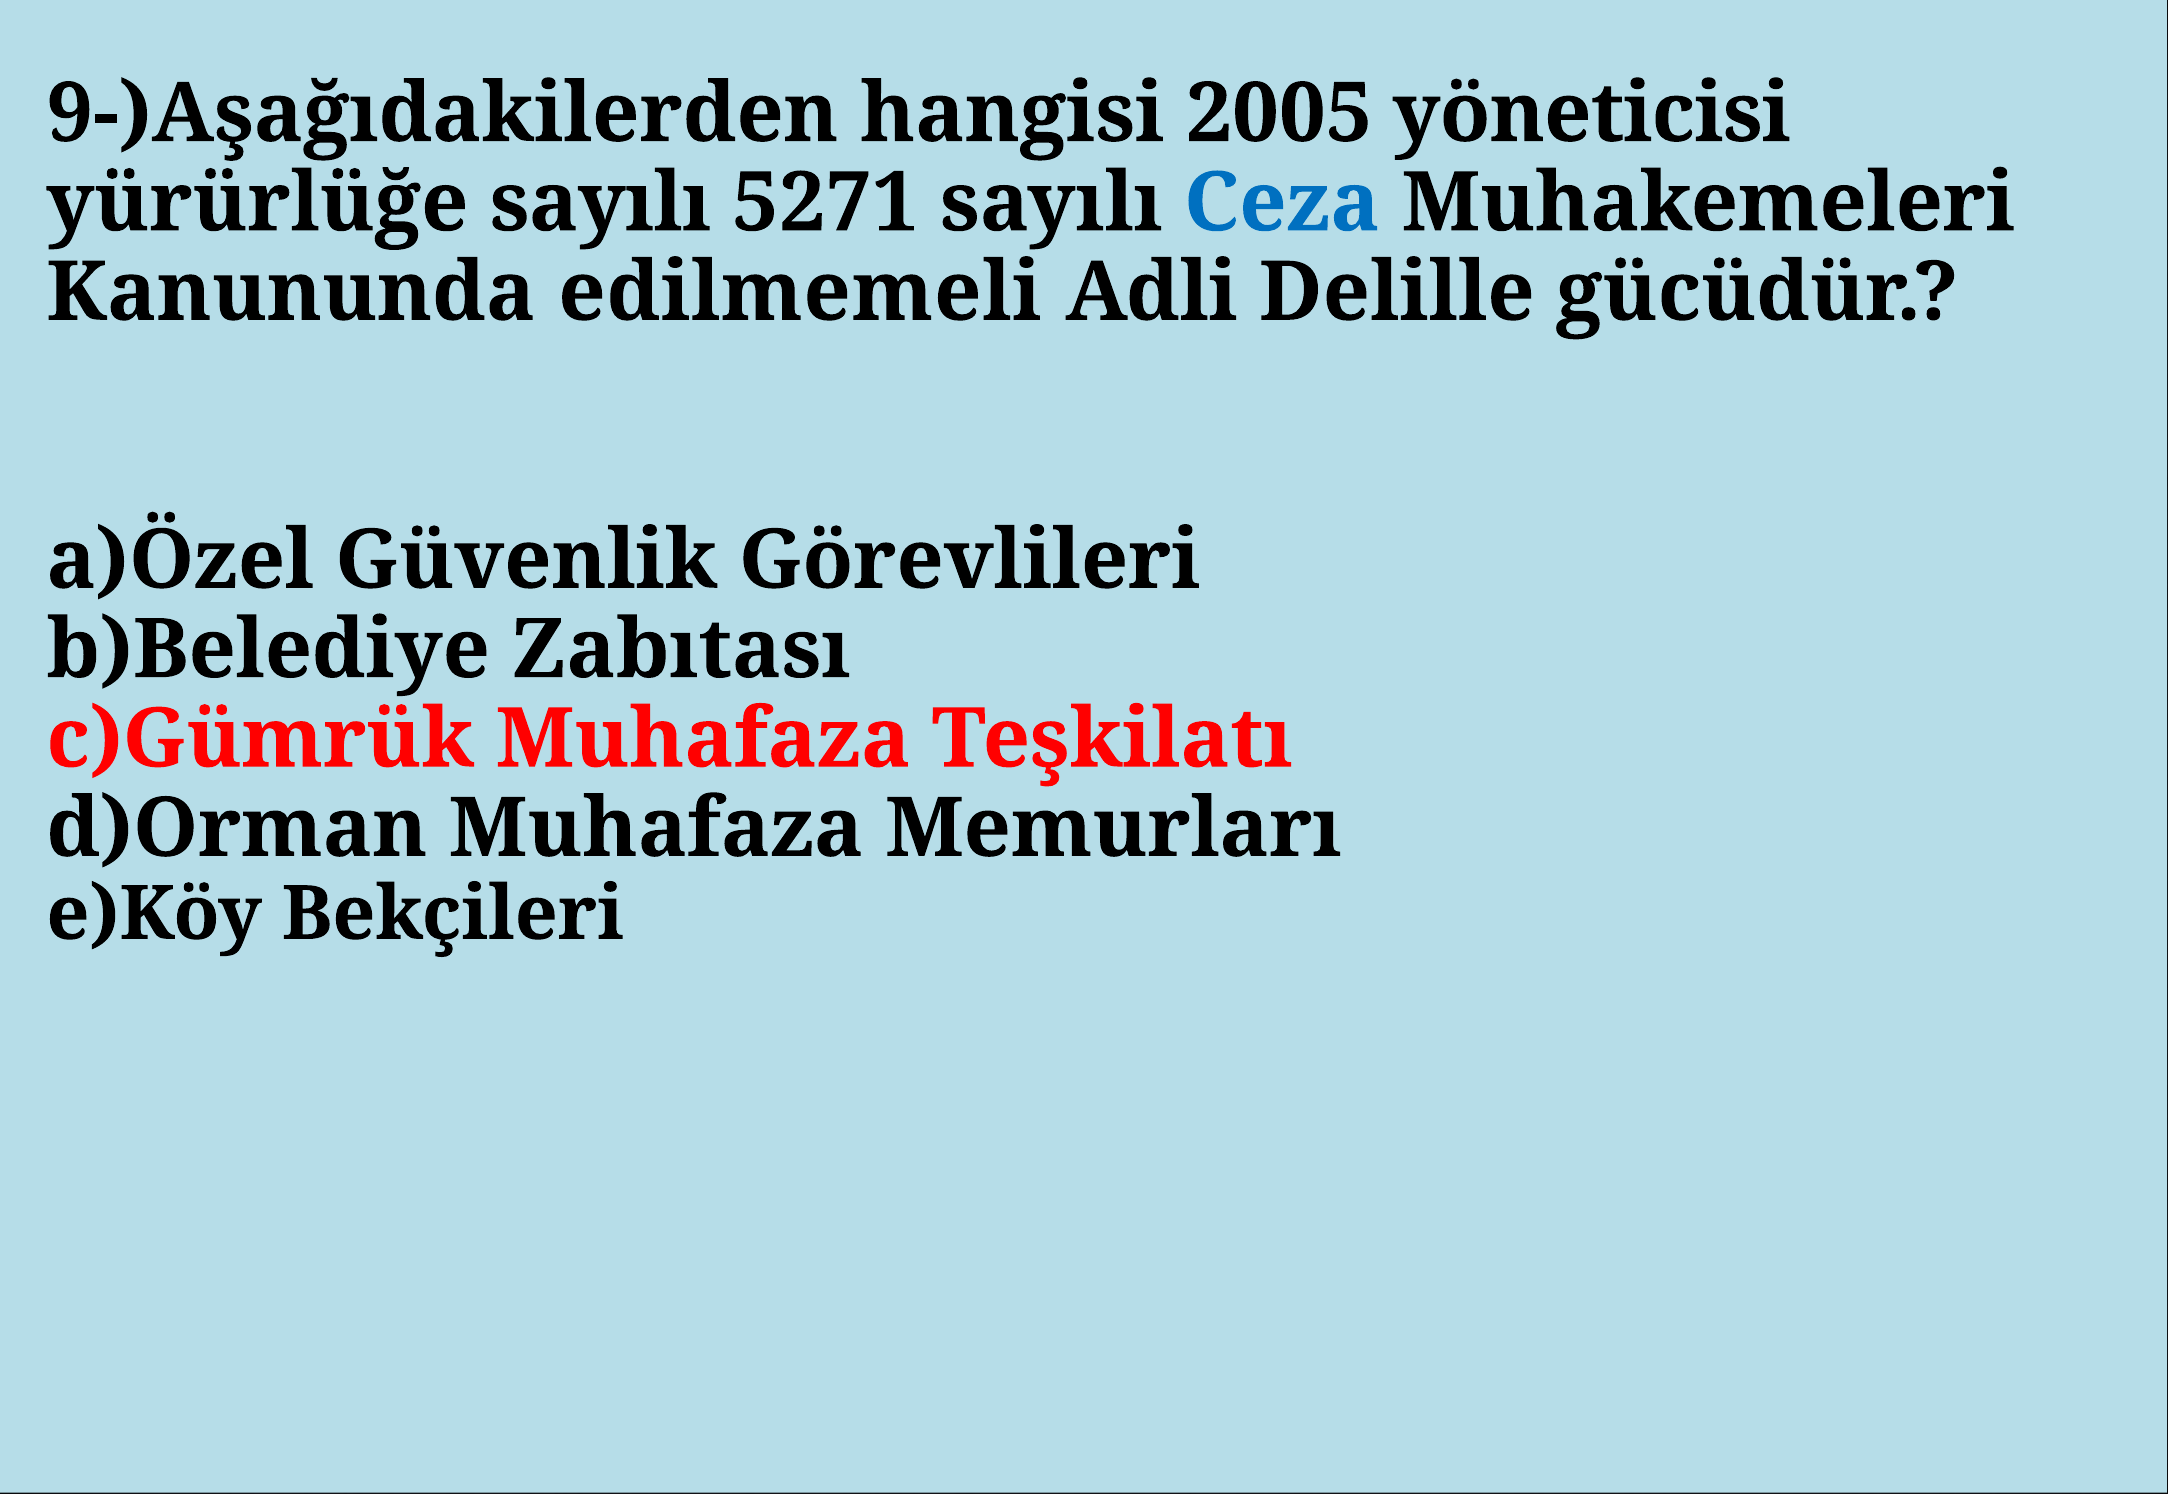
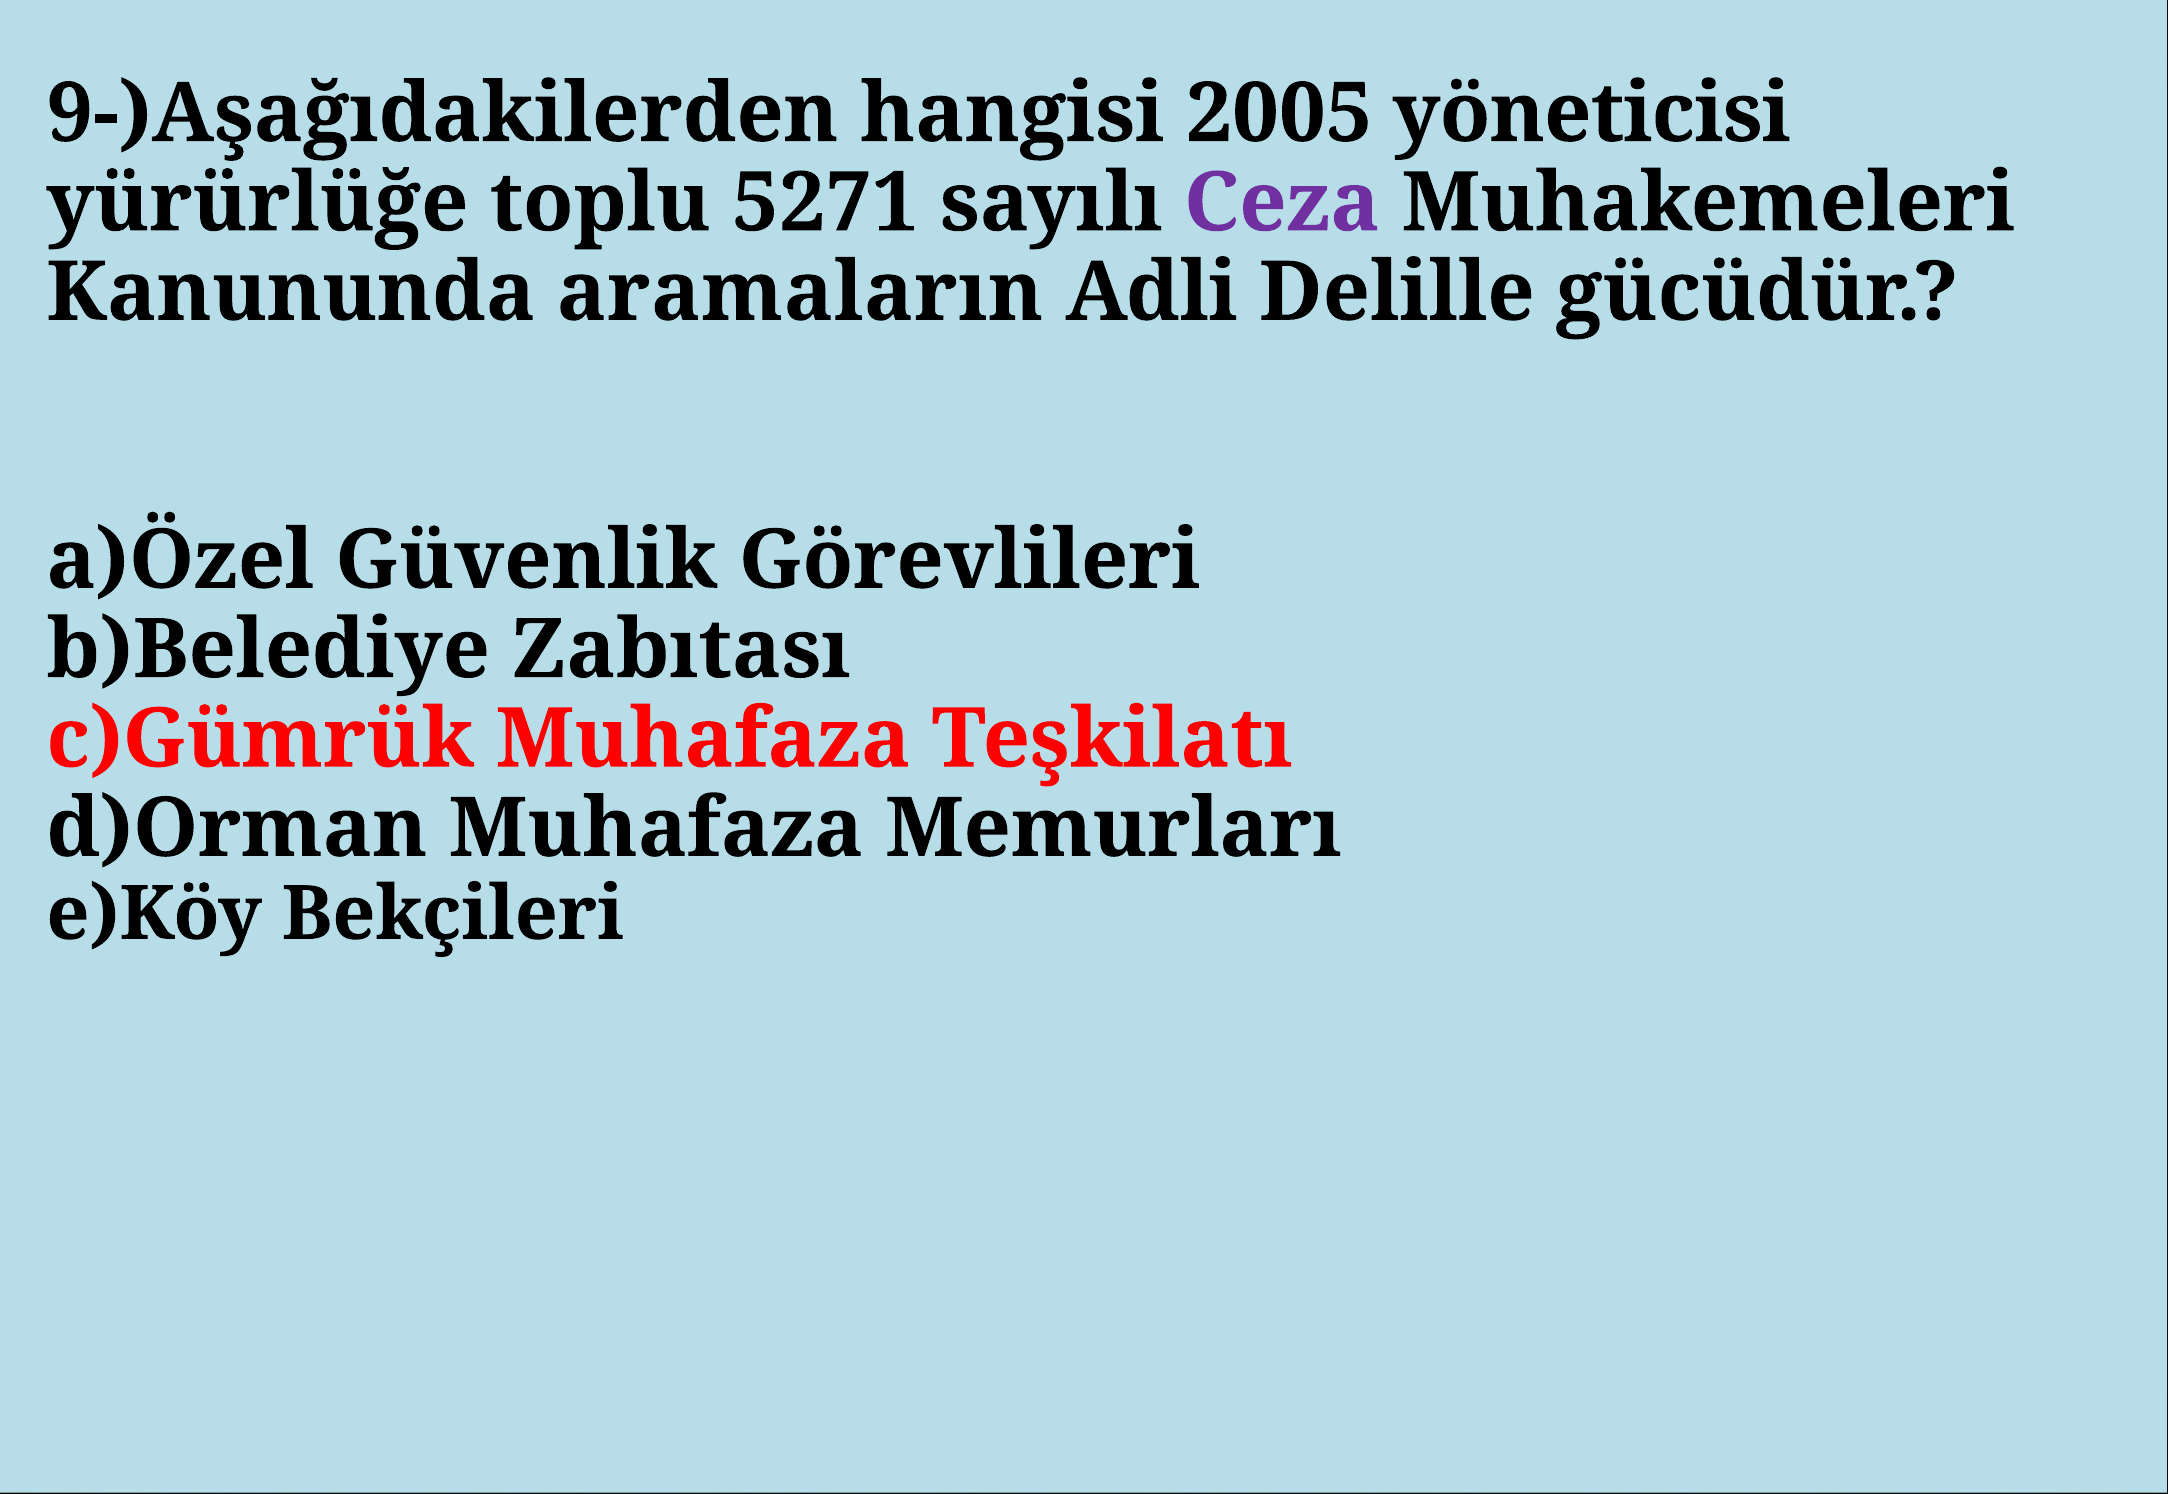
yürürlüğe sayılı: sayılı -> toplu
Ceza colour: blue -> purple
edilmemeli: edilmemeli -> aramaların
